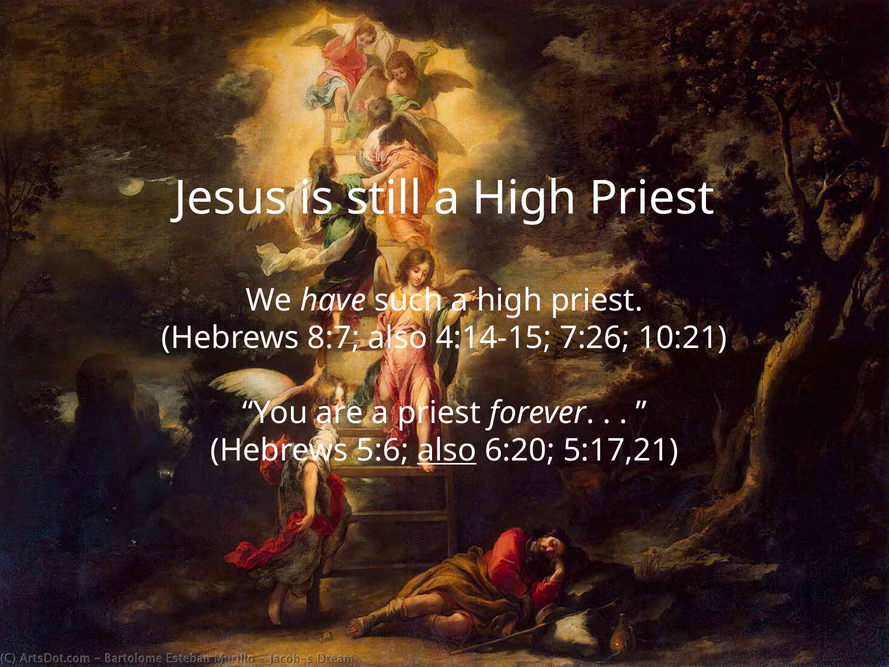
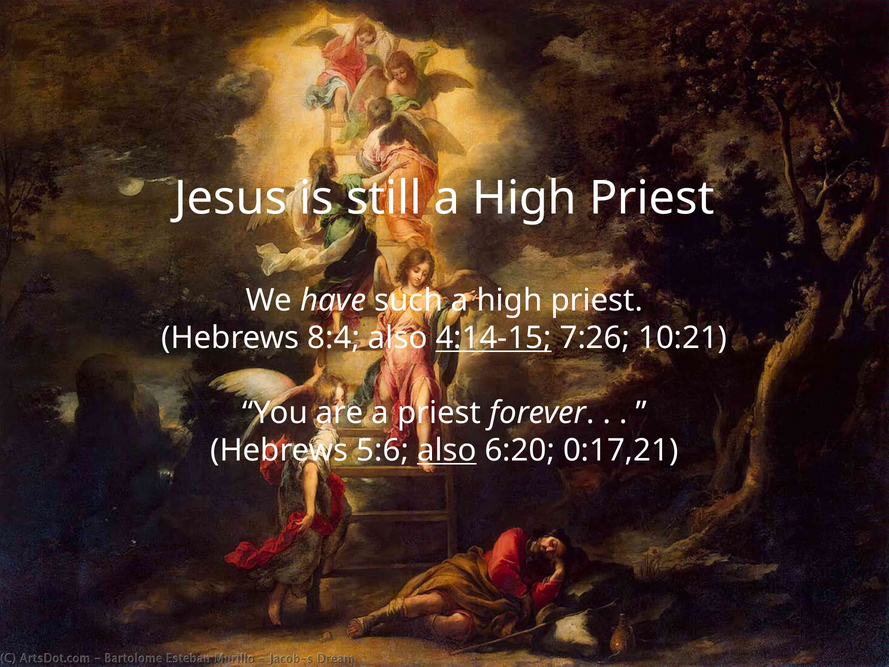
8:7: 8:7 -> 8:4
4:14-15 underline: none -> present
5:17,21: 5:17,21 -> 0:17,21
